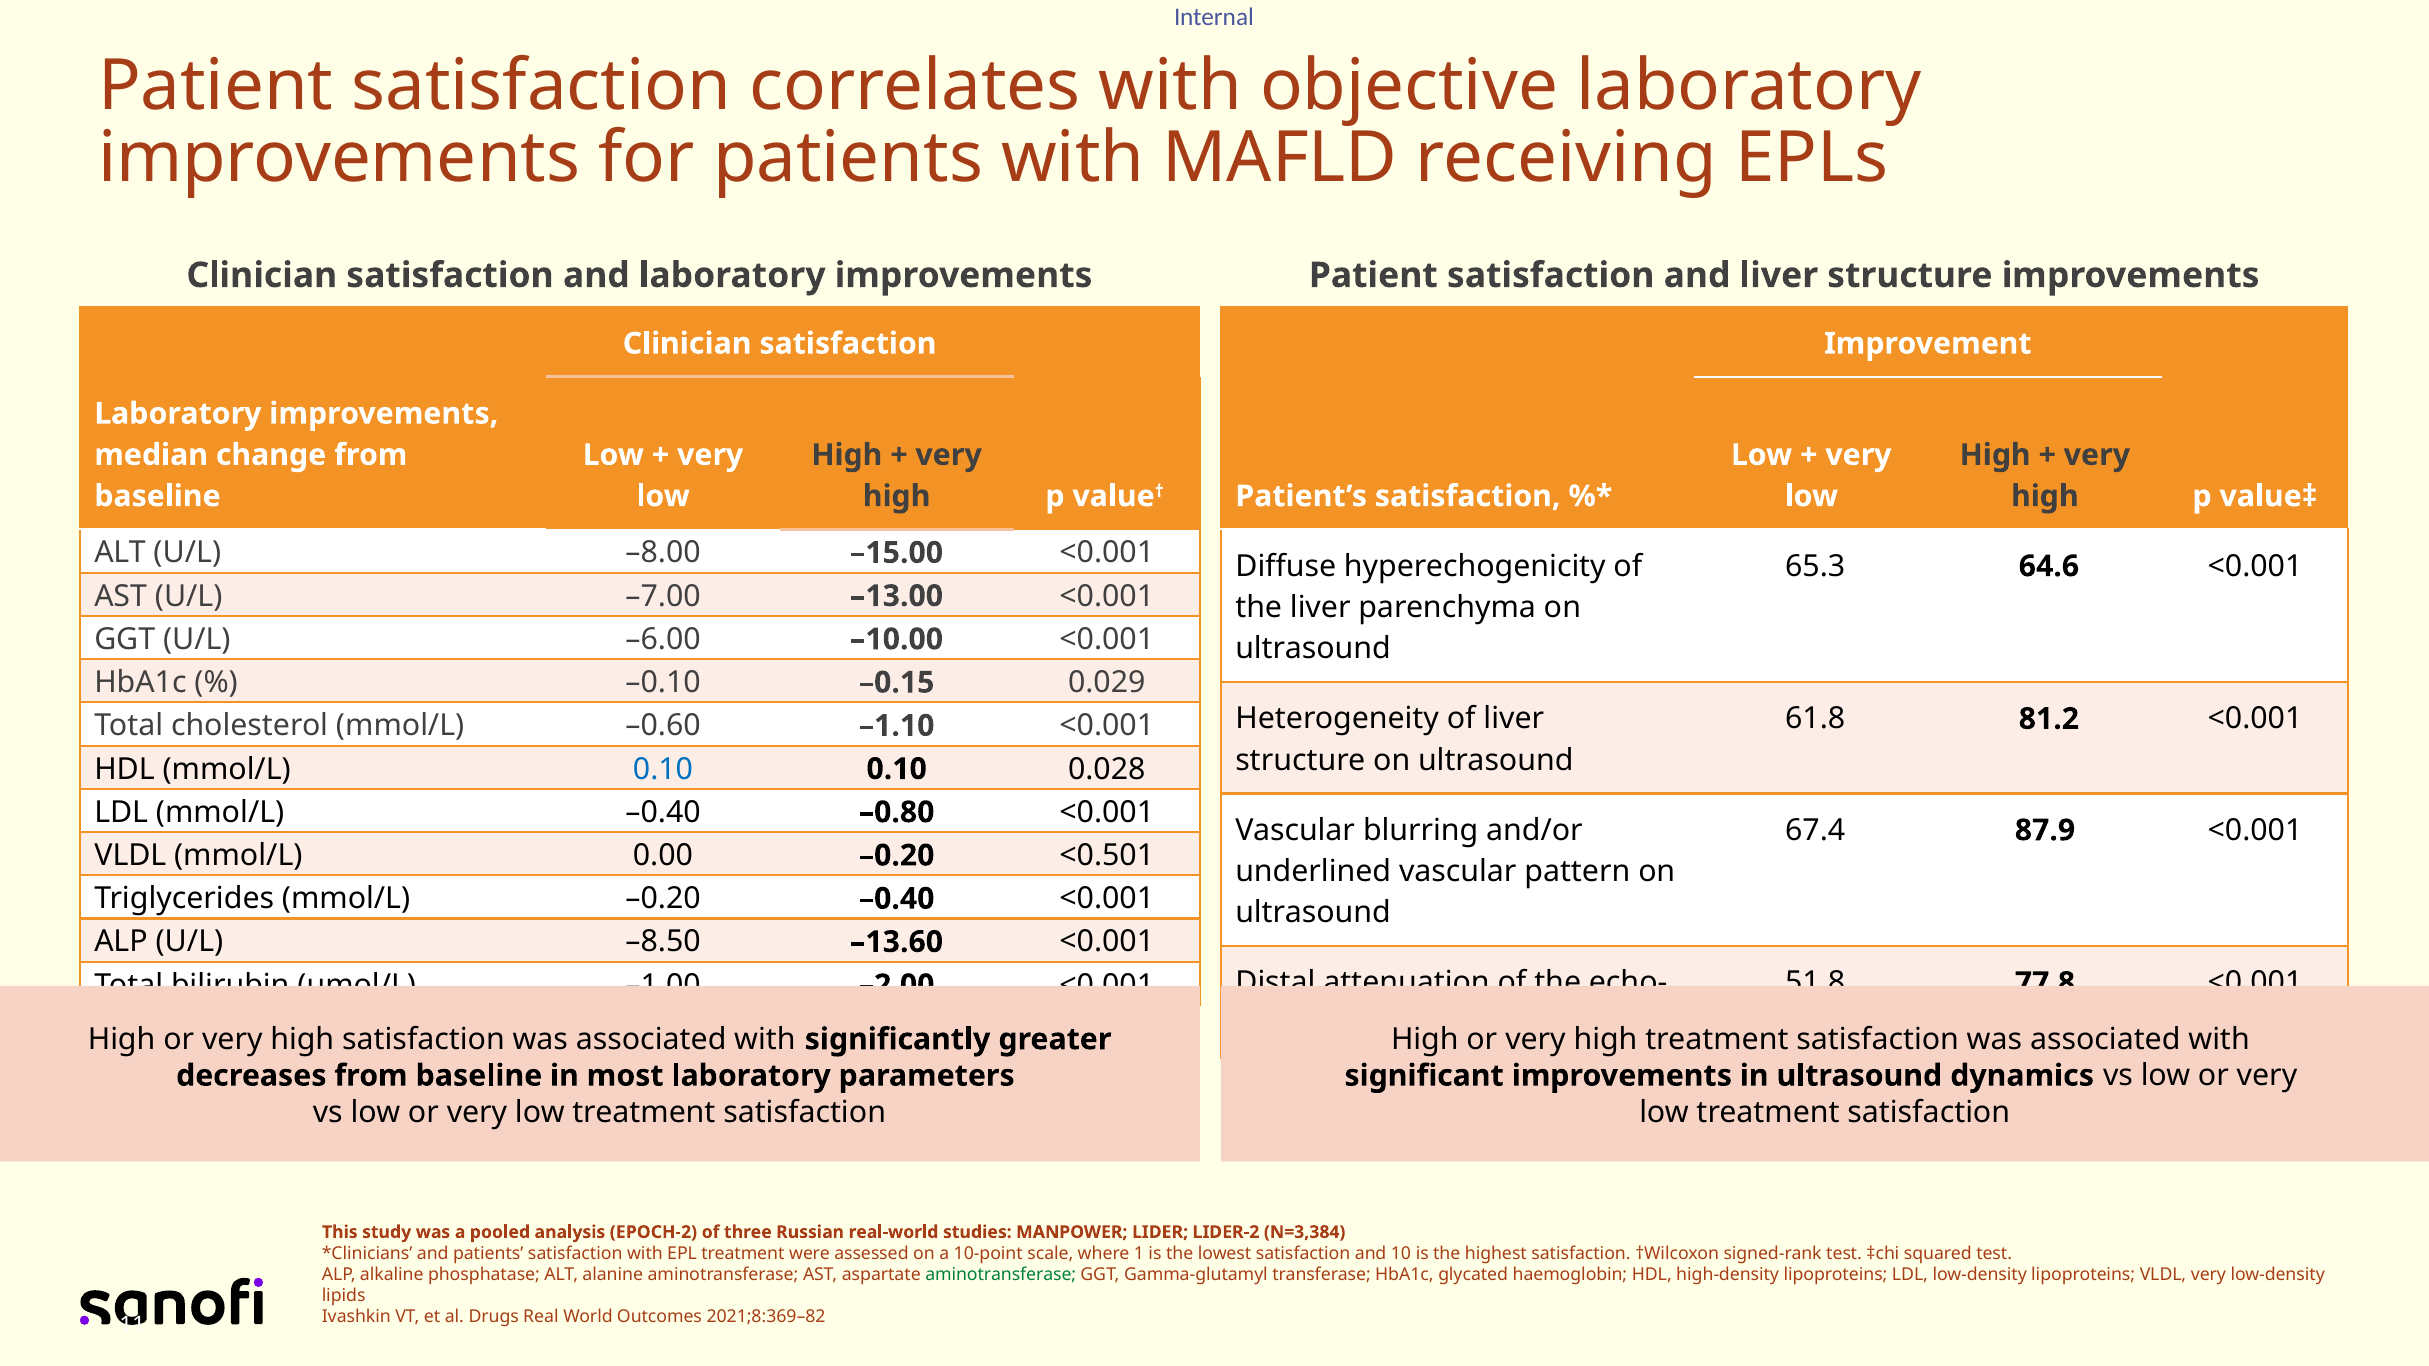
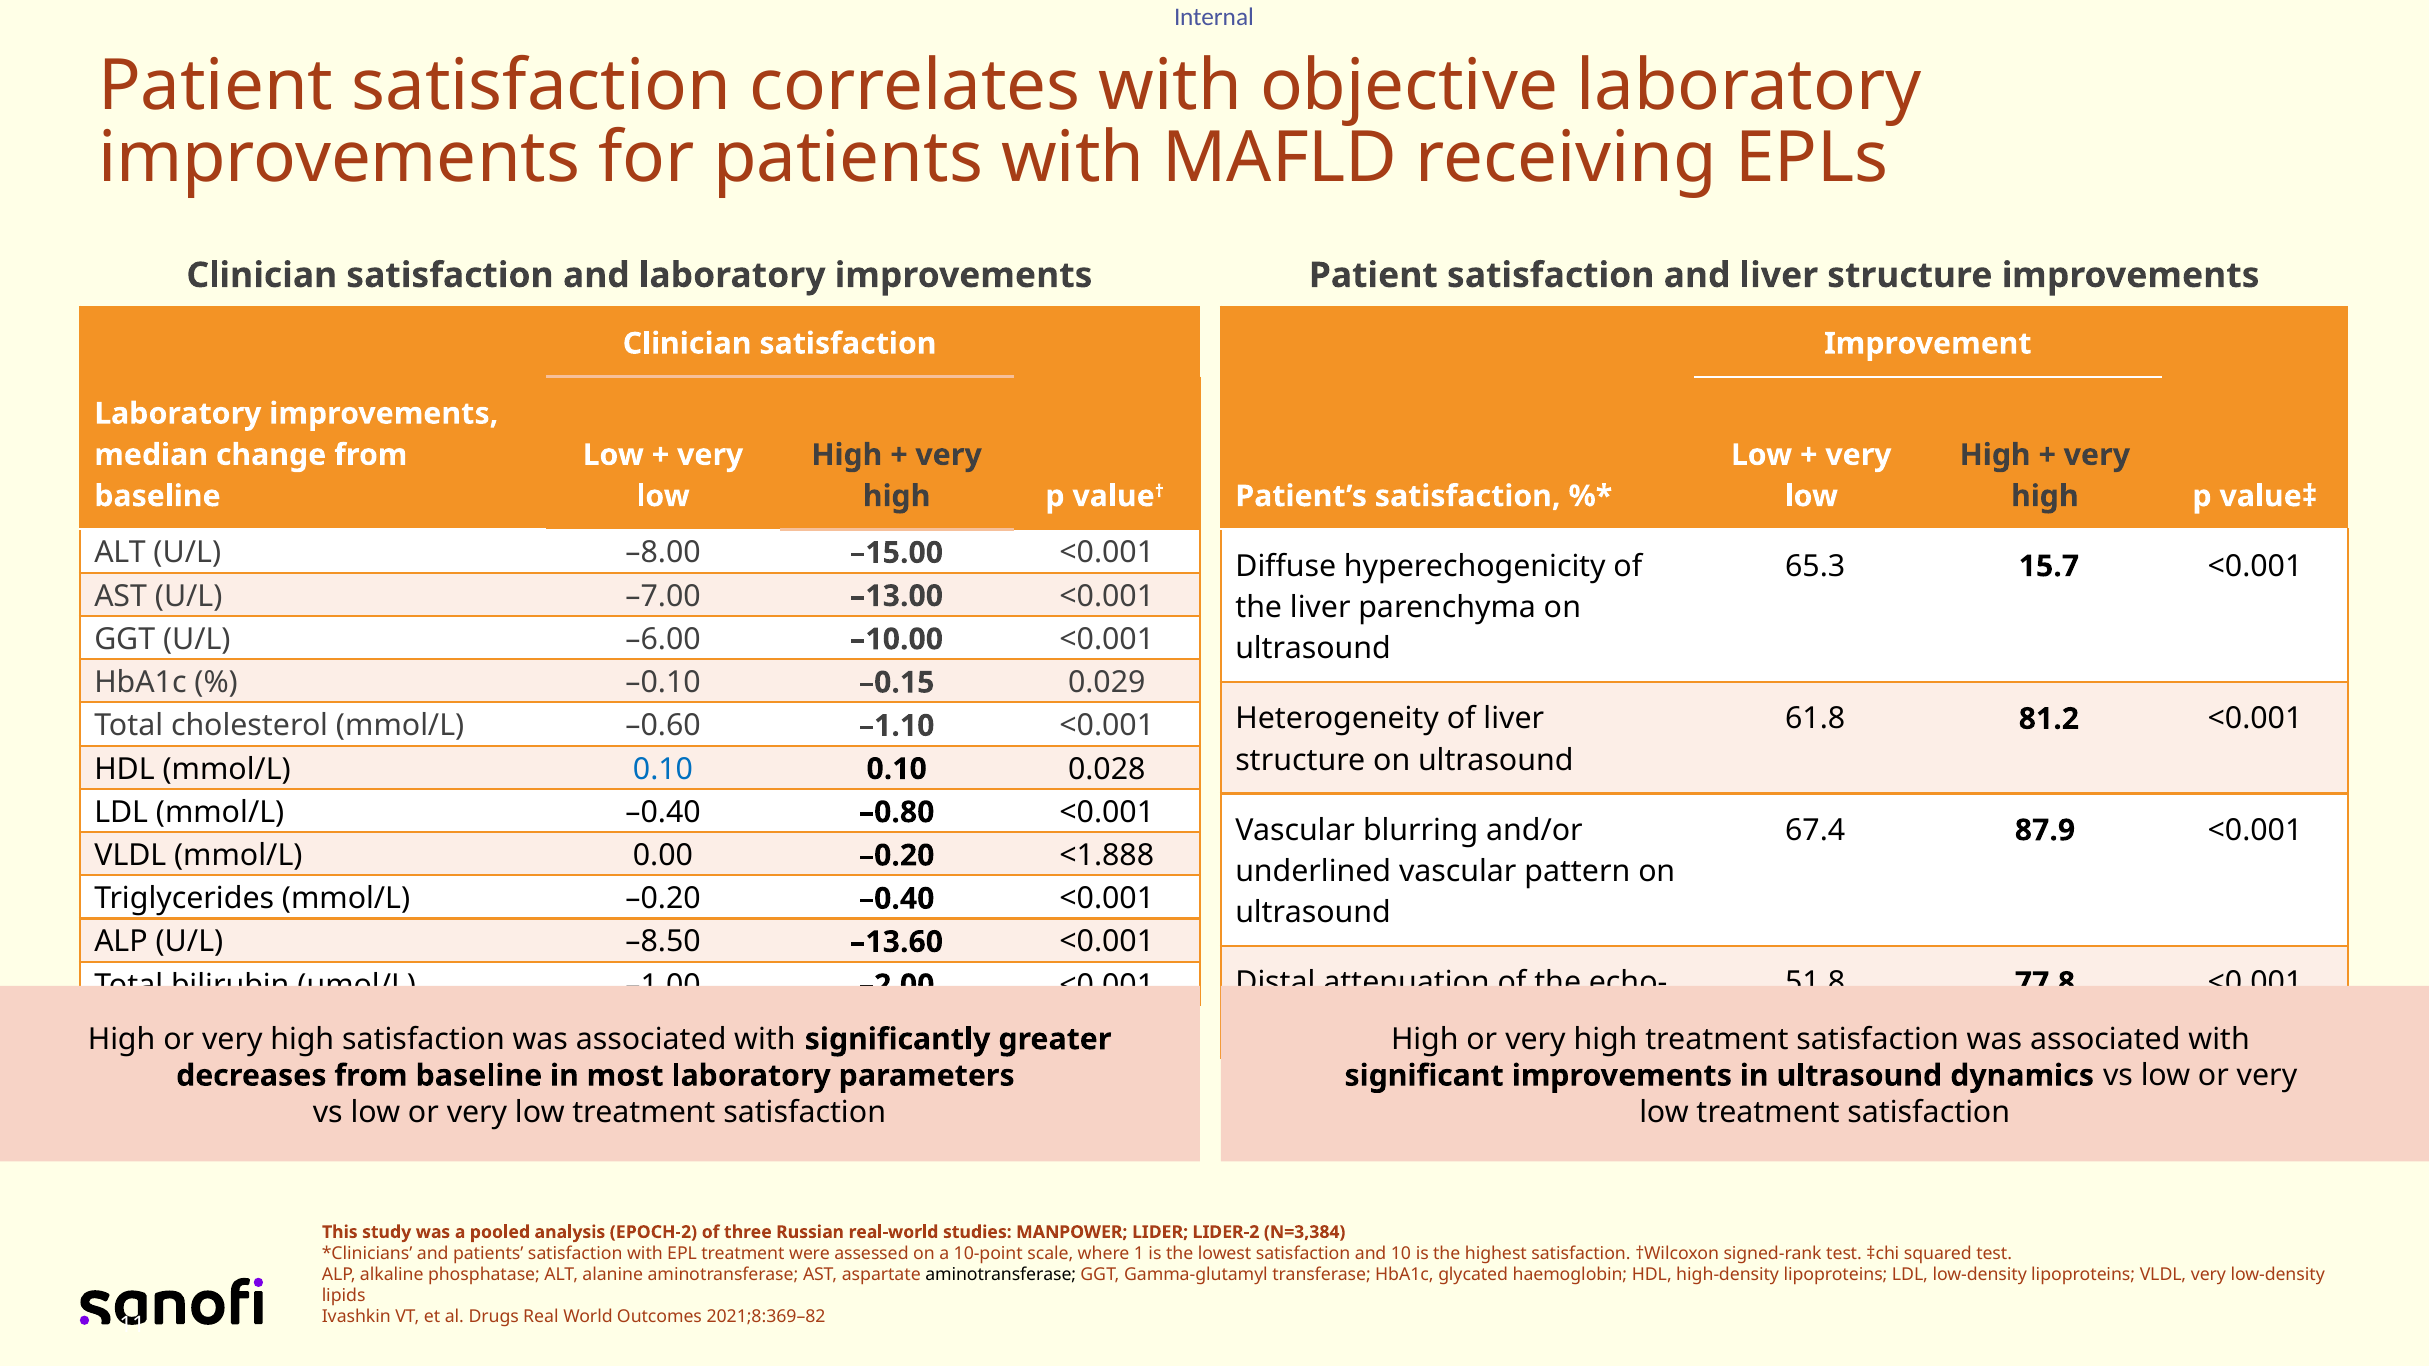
64.6: 64.6 -> 15.7
<0.501: <0.501 -> <1.888
aminotransferase at (1001, 1275) colour: green -> black
